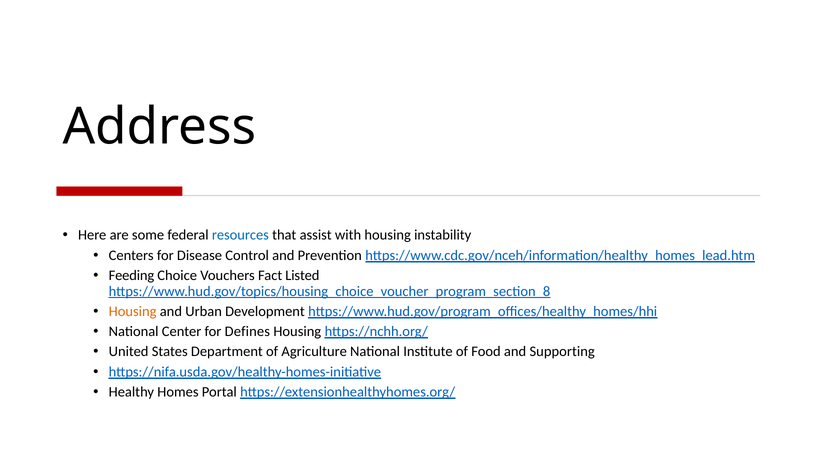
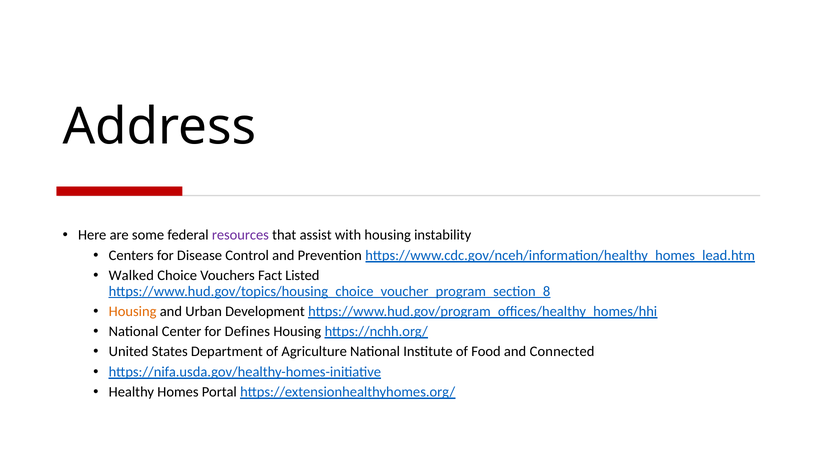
resources colour: blue -> purple
Feeding: Feeding -> Walked
Supporting: Supporting -> Connected
